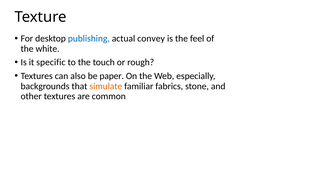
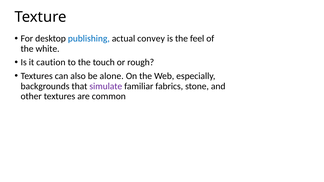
specific: specific -> caution
paper: paper -> alone
simulate colour: orange -> purple
